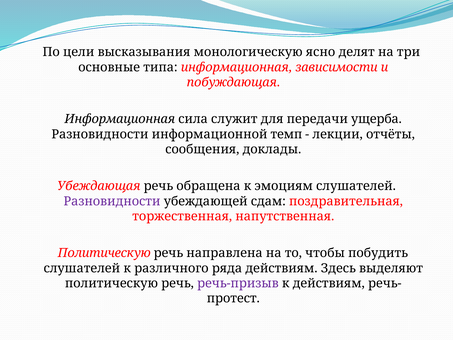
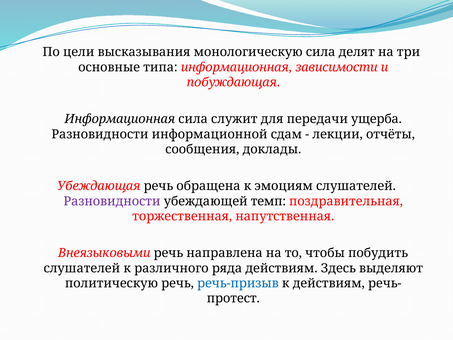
монологическую ясно: ясно -> сила
темп: темп -> сдам
сдам: сдам -> темп
Политическую at (104, 253): Политическую -> Внеязыковыми
речь-призыв colour: purple -> blue
